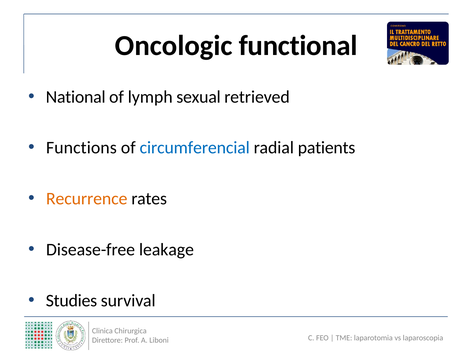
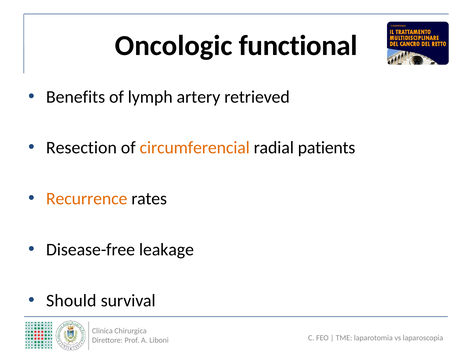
National: National -> Benefits
sexual: sexual -> artery
Functions: Functions -> Resection
circumferencial colour: blue -> orange
Studies: Studies -> Should
